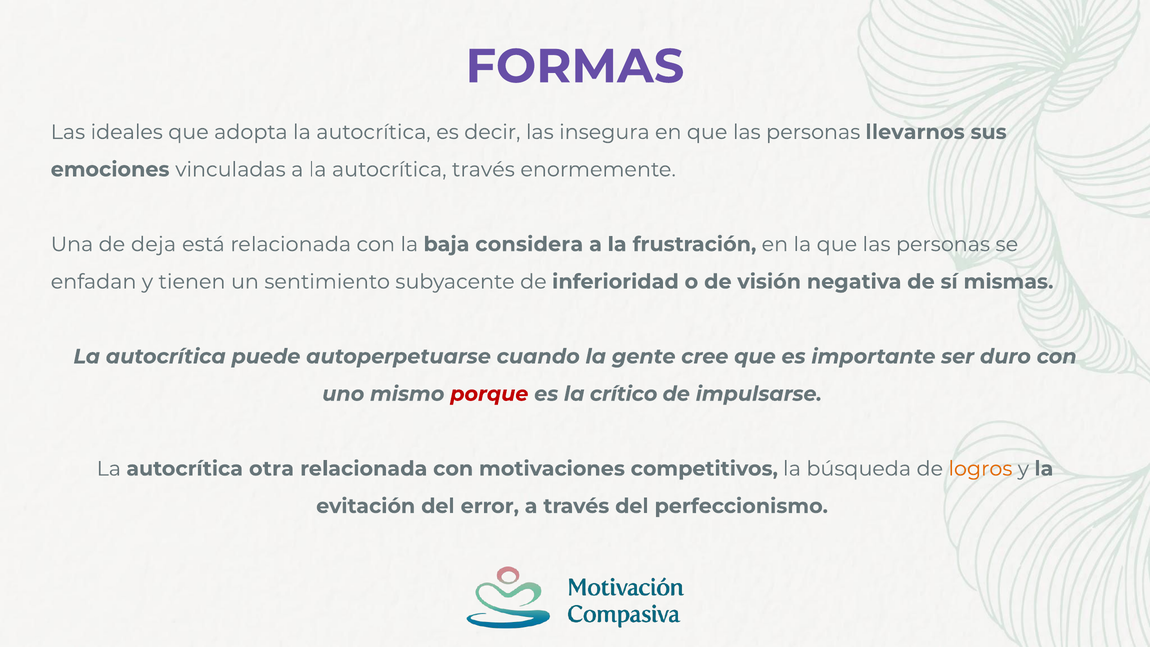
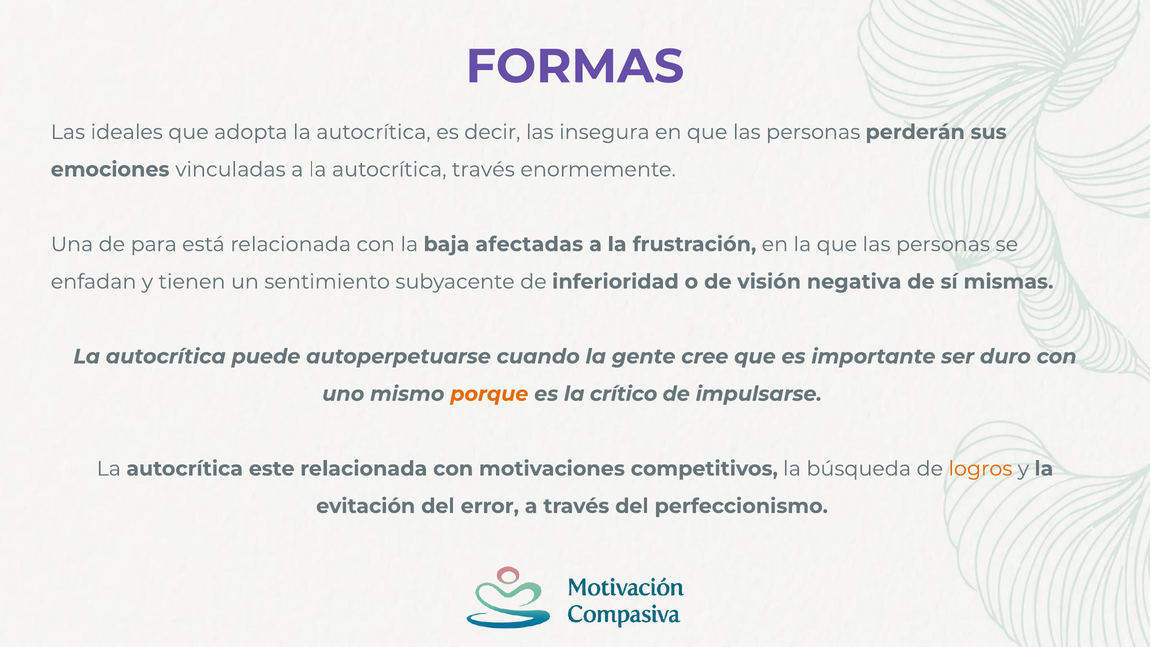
llevarnos: llevarnos -> perderán
deja: deja -> para
considera: considera -> afectadas
porque colour: red -> orange
otra: otra -> este
